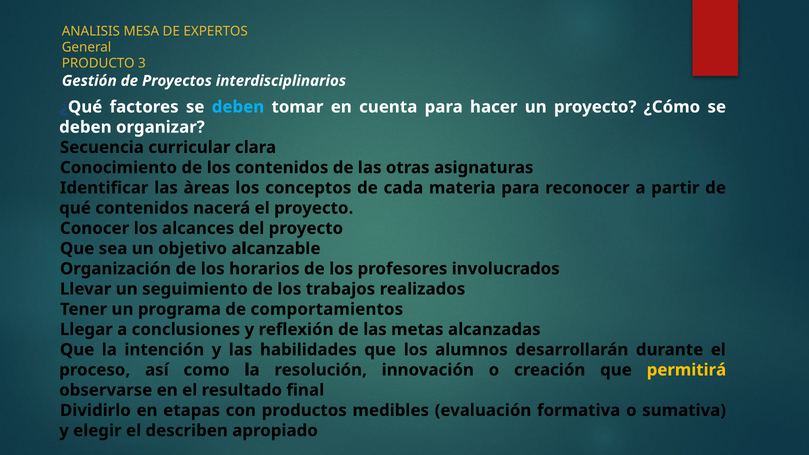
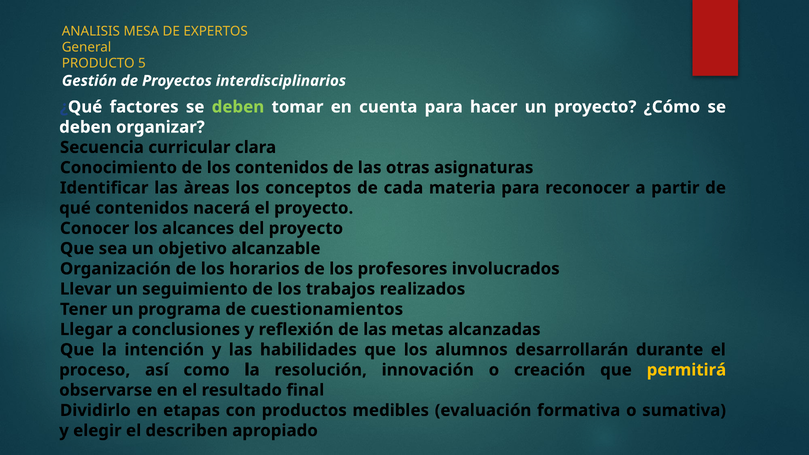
3: 3 -> 5
deben at (238, 107) colour: light blue -> light green
comportamientos: comportamientos -> cuestionamientos
